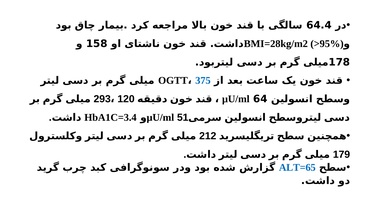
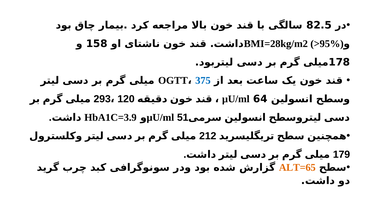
64.4: 64.4 -> 82.5
HbA1C=3.4: HbA1C=3.4 -> HbA1C=3.9
ALT=65 colour: blue -> orange
